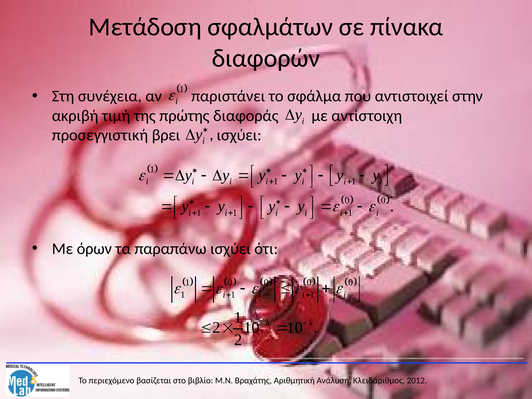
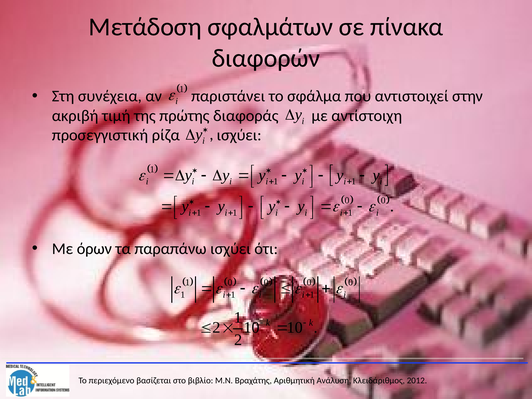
βρει: βρει -> ρίζα
